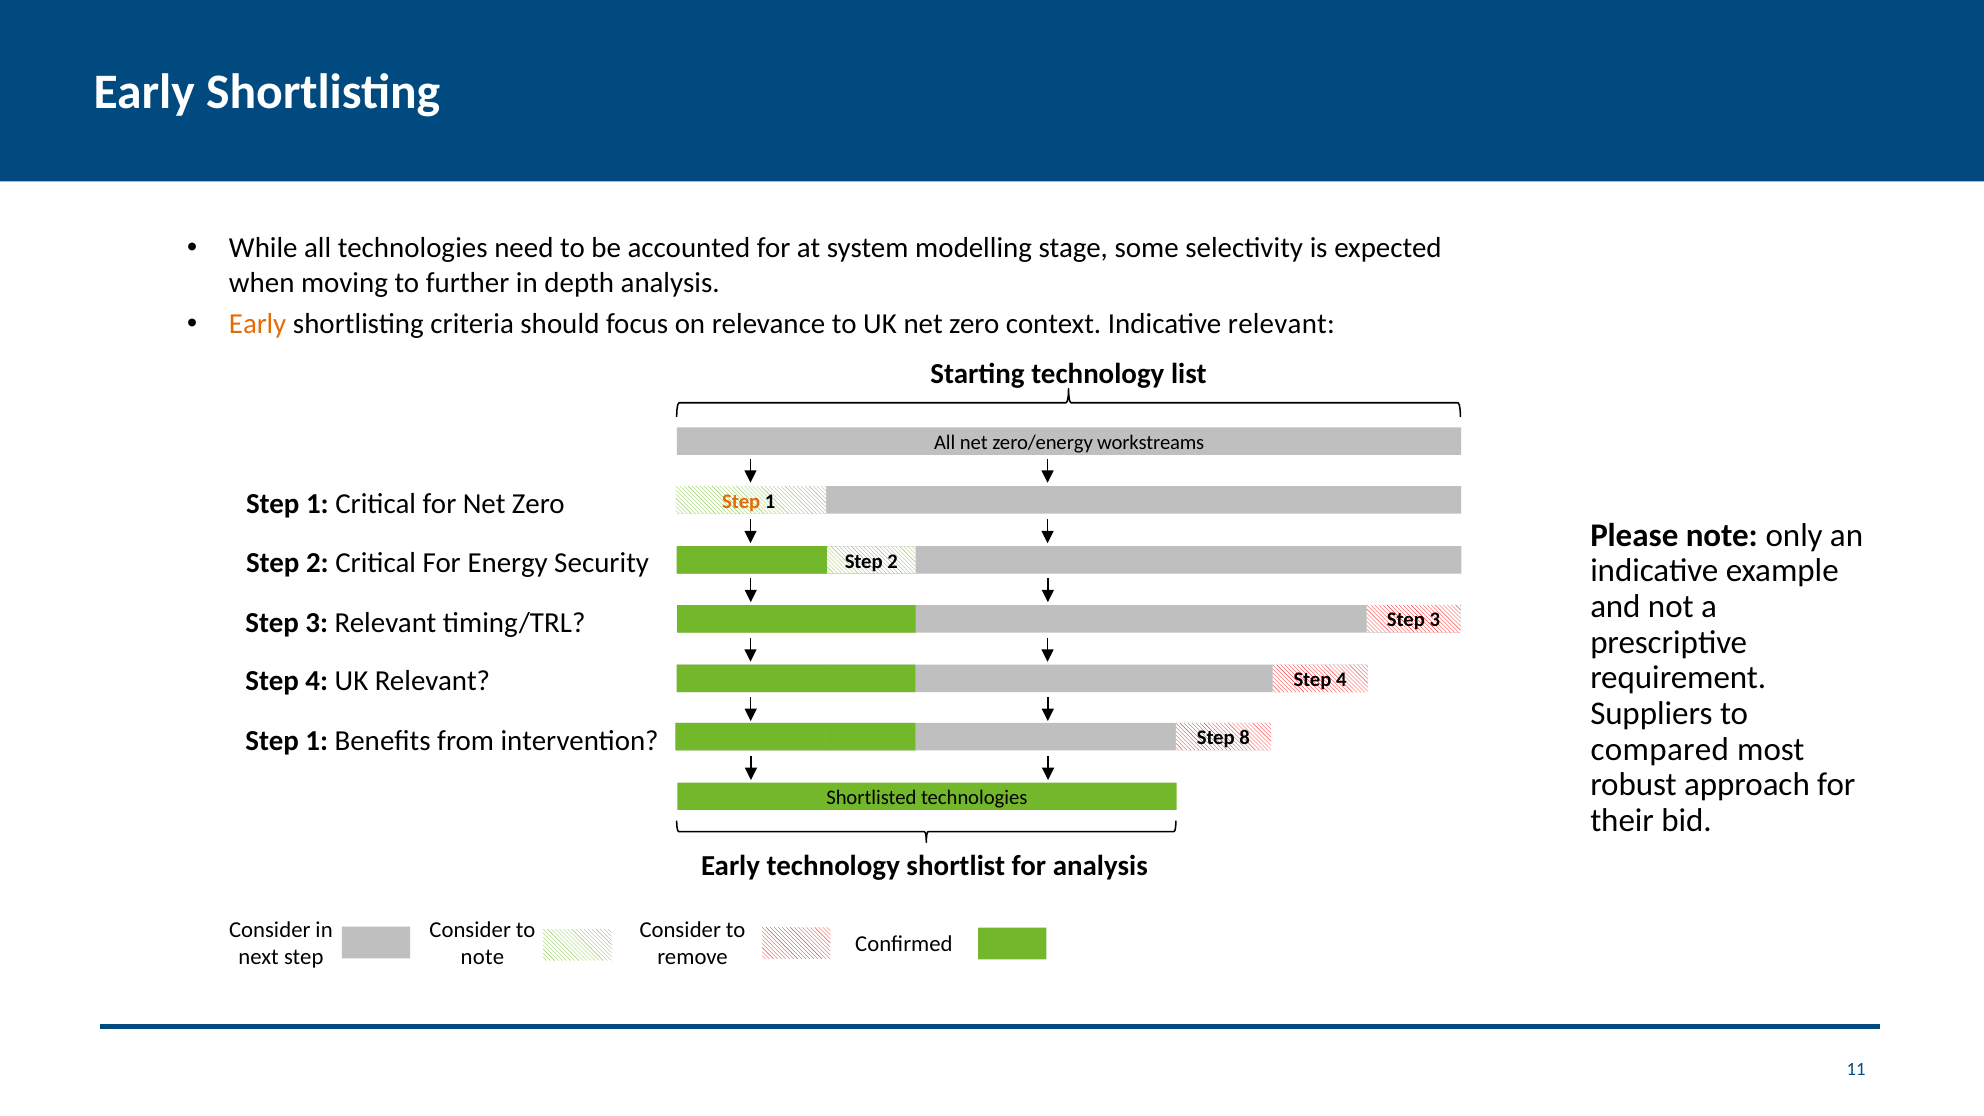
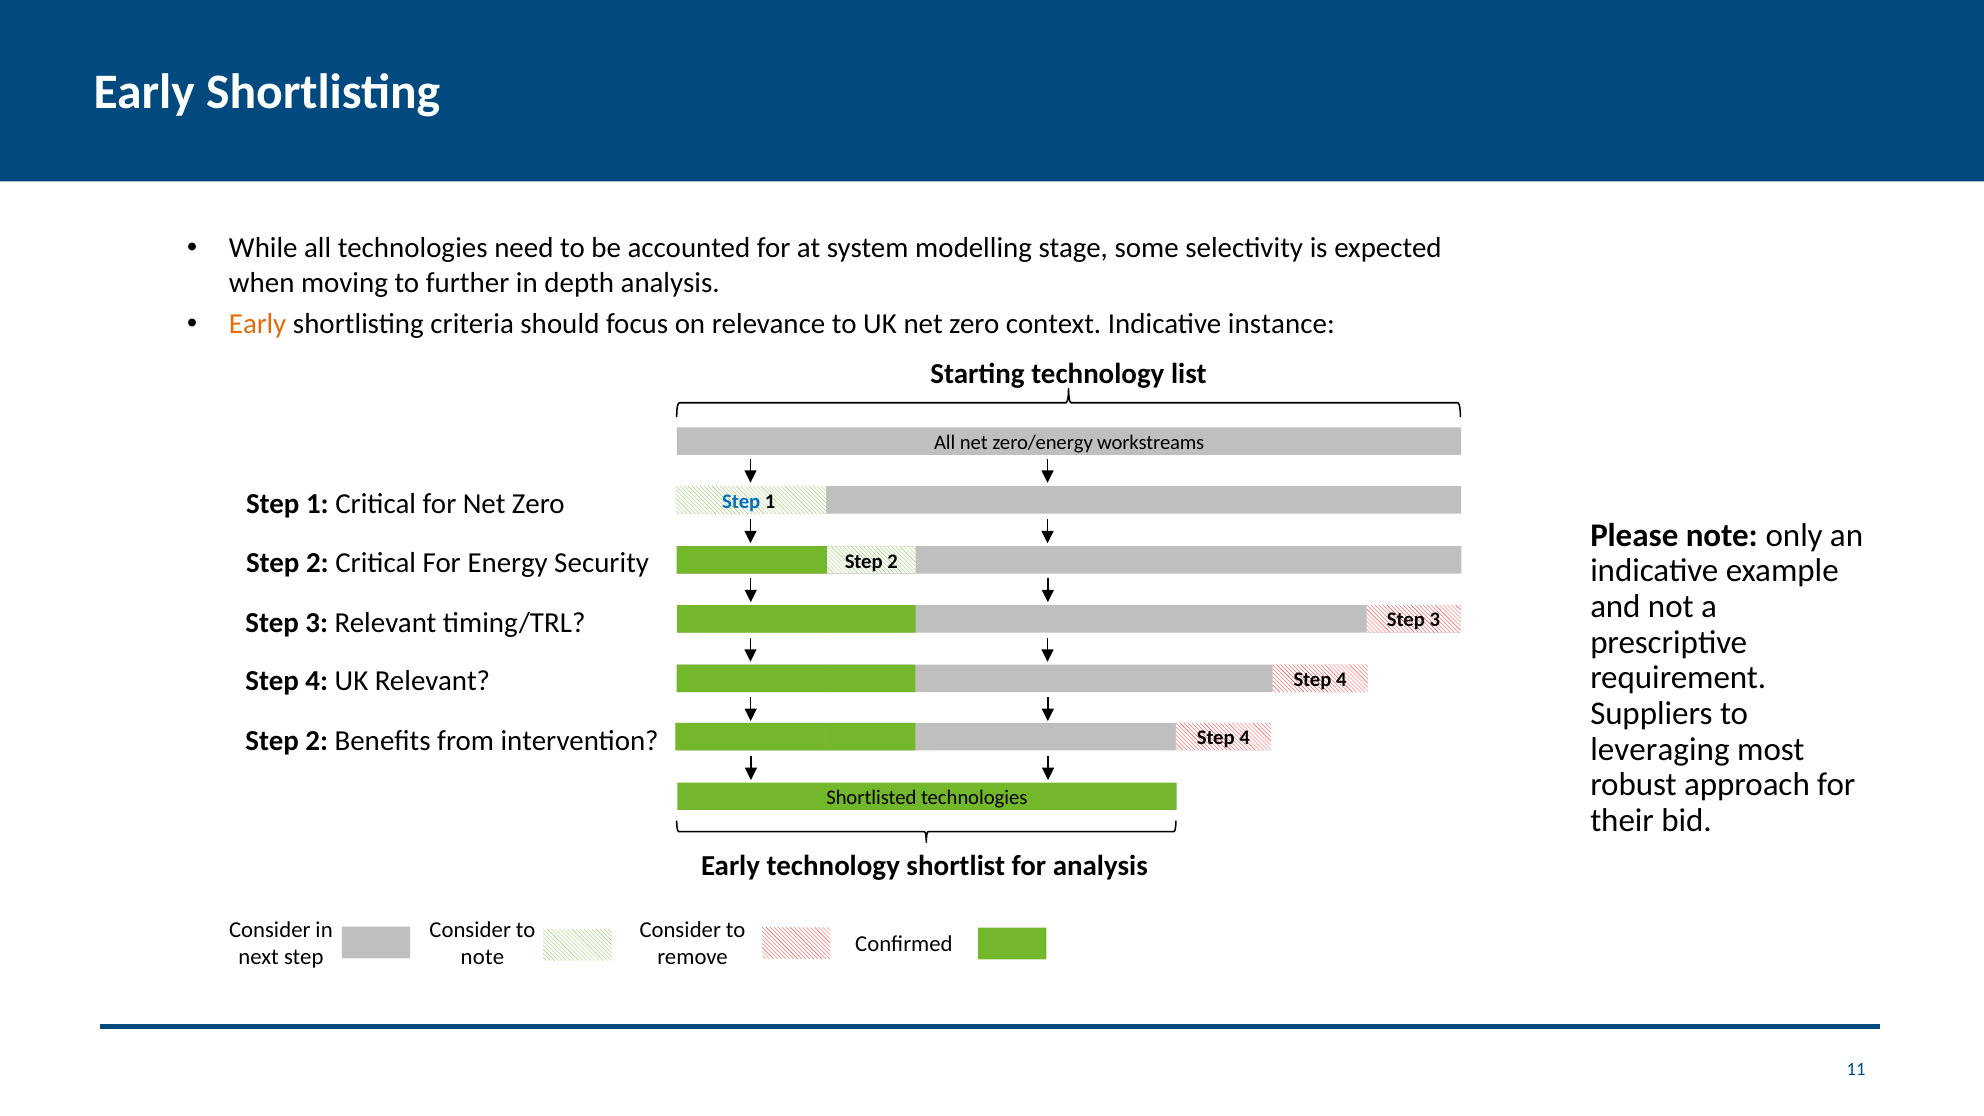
Indicative relevant: relevant -> instance
Step at (741, 501) colour: orange -> blue
1 at (317, 741): 1 -> 2
8 at (1245, 738): 8 -> 4
compared: compared -> leveraging
